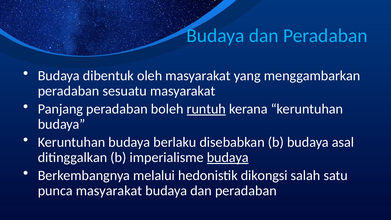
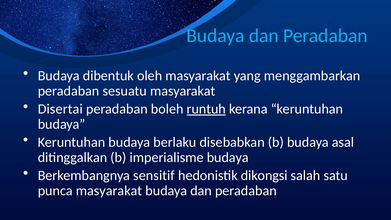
Panjang: Panjang -> Disertai
budaya at (228, 157) underline: present -> none
melalui: melalui -> sensitif
